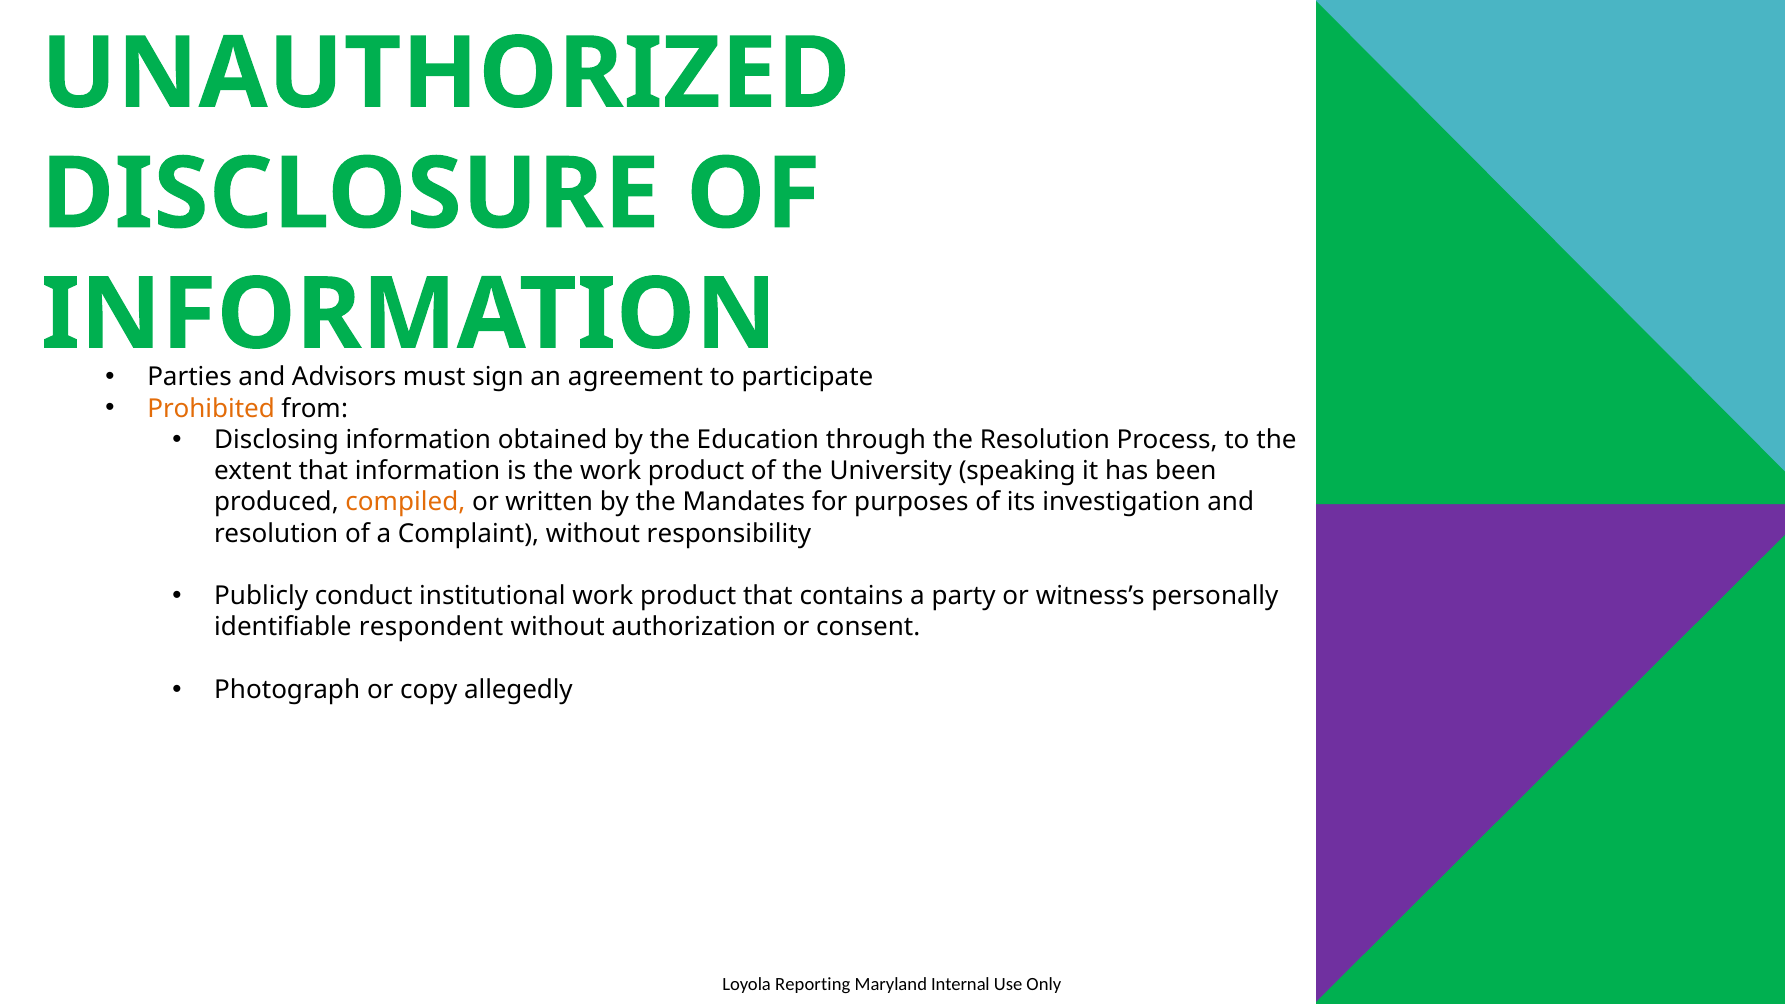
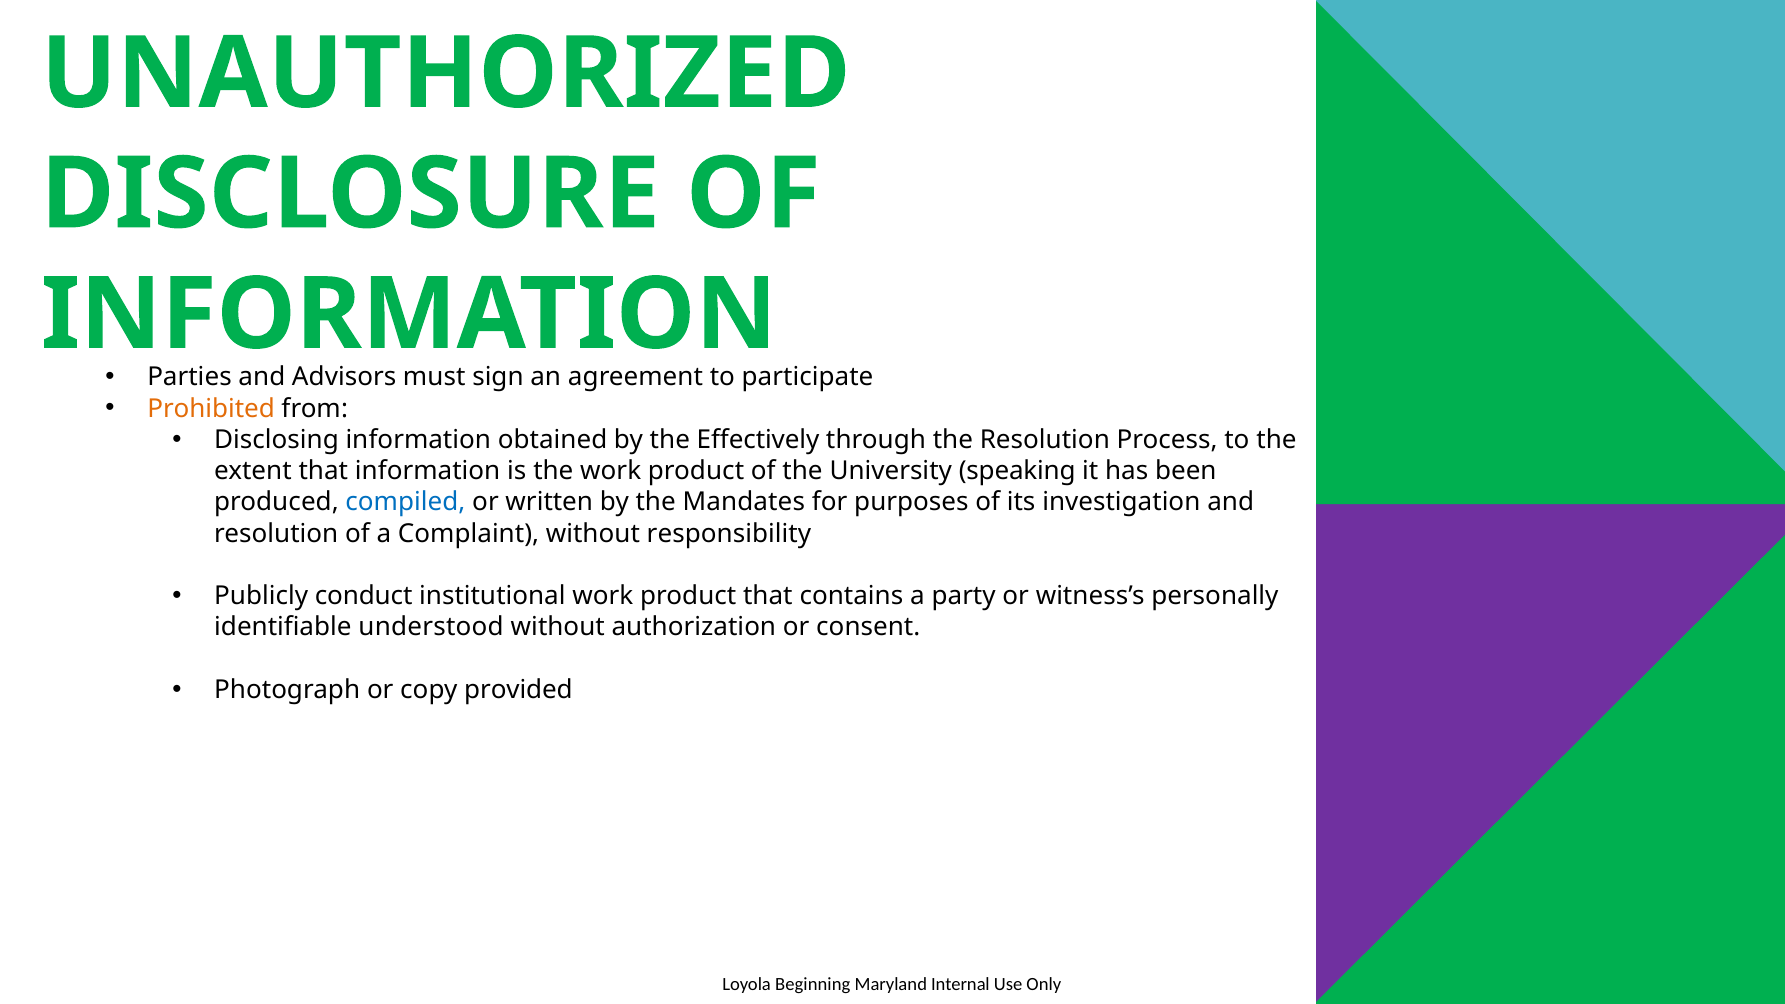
Education: Education -> Effectively
compiled colour: orange -> blue
respondent: respondent -> understood
allegedly: allegedly -> provided
Reporting: Reporting -> Beginning
